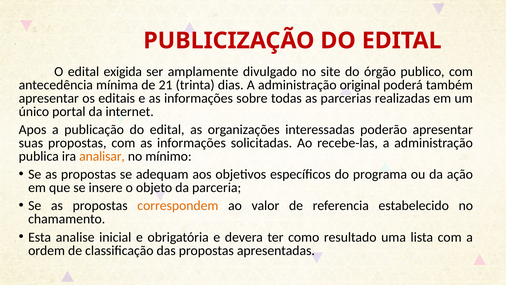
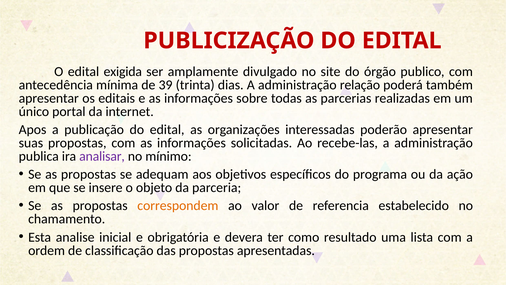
21: 21 -> 39
original: original -> relação
analisar colour: orange -> purple
